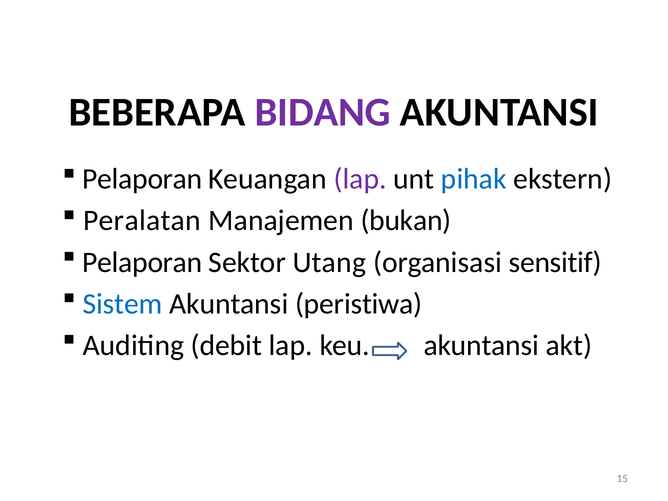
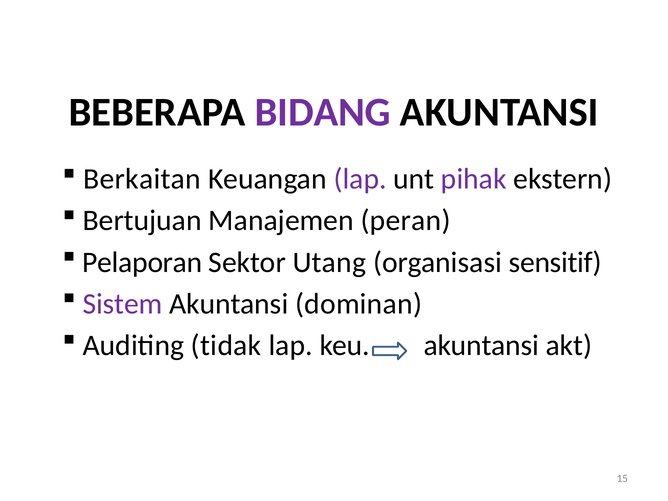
Pelaporan at (142, 179): Pelaporan -> Berkaitan
pihak colour: blue -> purple
Peralatan: Peralatan -> Bertujuan
bukan: bukan -> peran
Sistem colour: blue -> purple
peristiwa: peristiwa -> dominan
debit: debit -> tidak
